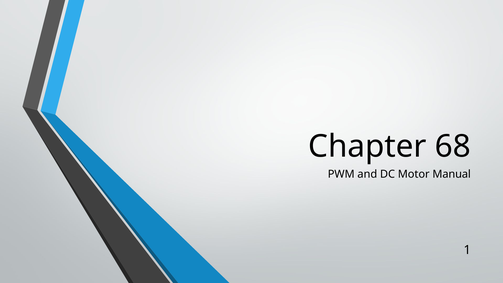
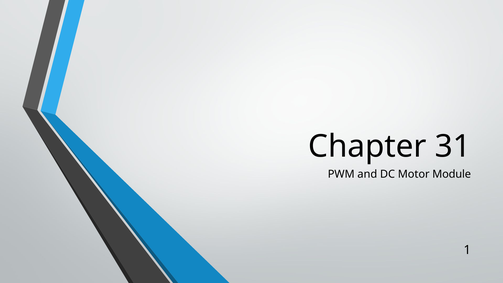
68: 68 -> 31
Manual: Manual -> Module
